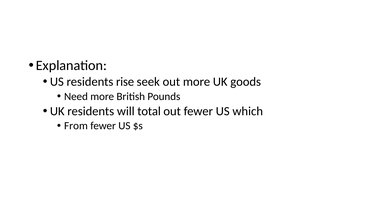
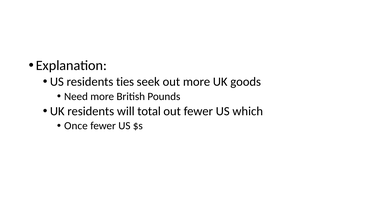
rise: rise -> ties
From: From -> Once
